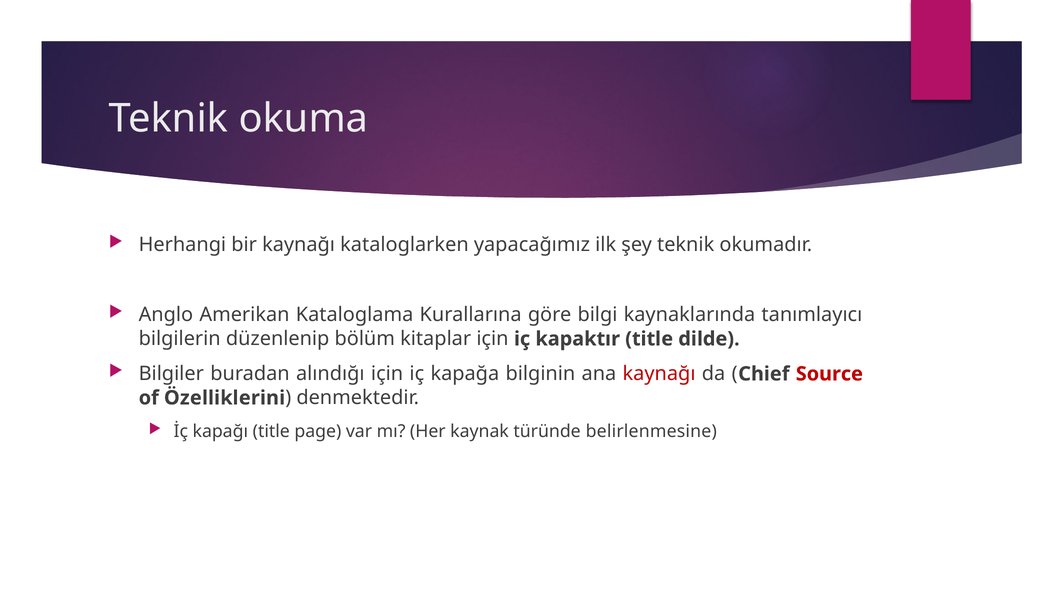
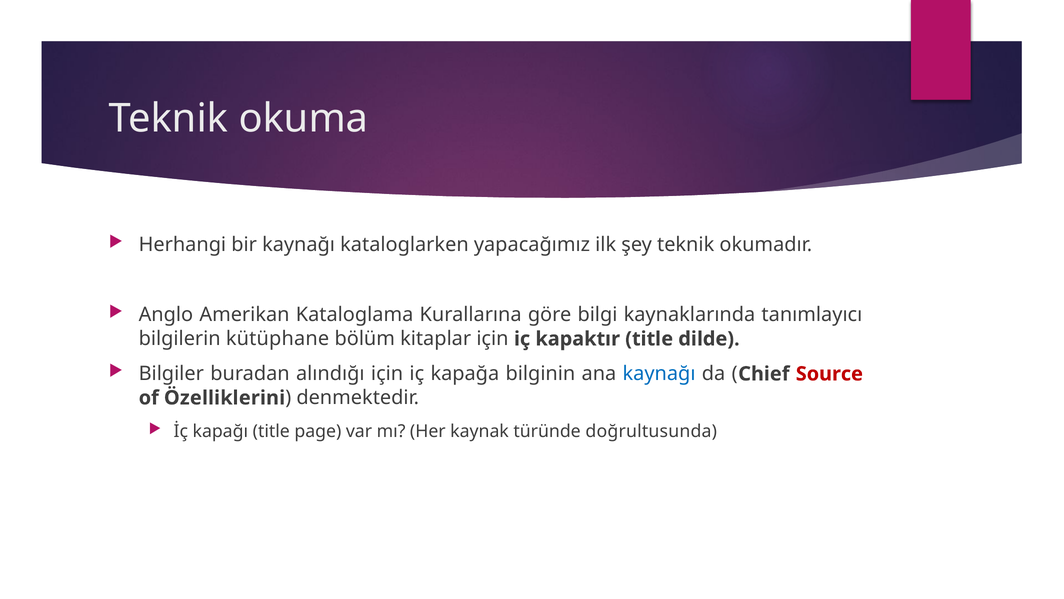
düzenlenip: düzenlenip -> kütüphane
kaynağı at (659, 374) colour: red -> blue
belirlenmesine: belirlenmesine -> doğrultusunda
